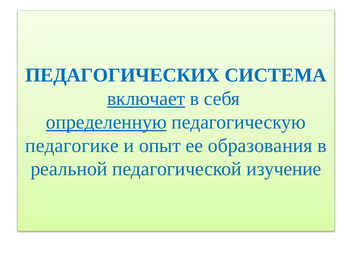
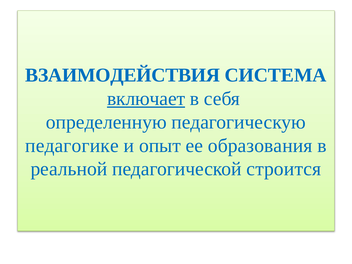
ПЕДАГОГИЧЕСКИХ: ПЕДАГОГИЧЕСКИХ -> ВЗАИМОДЕЙСТВИЯ
определенную underline: present -> none
изучение: изучение -> строится
